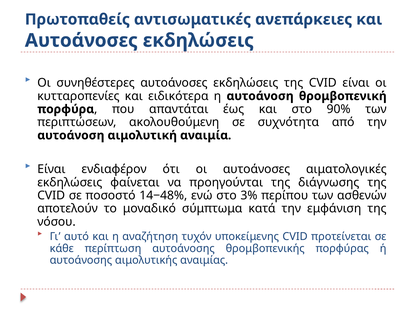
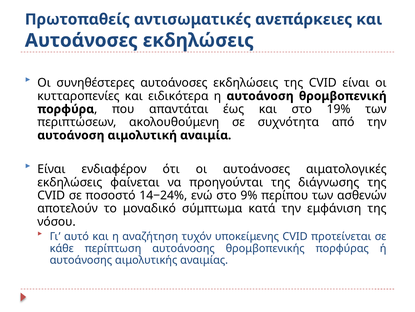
90%: 90% -> 19%
14−48%: 14−48% -> 14−24%
3%: 3% -> 9%
